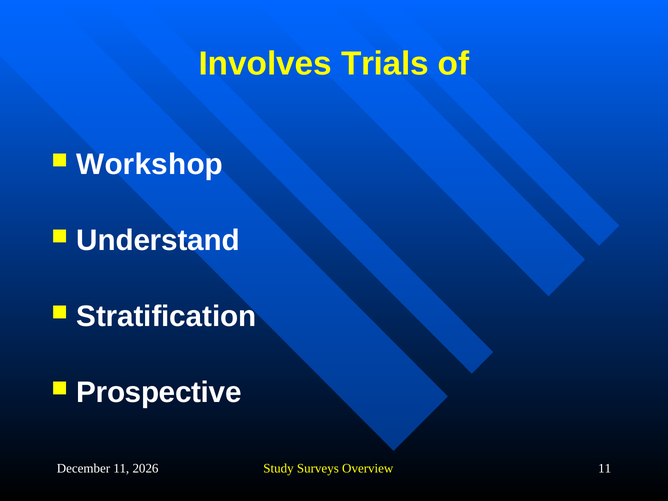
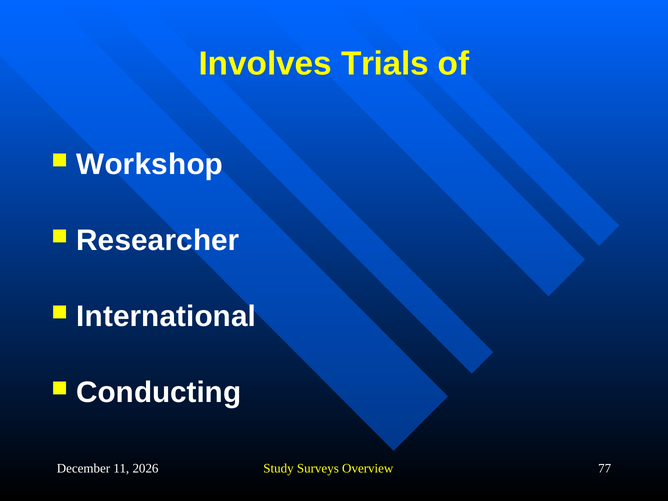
Understand: Understand -> Researcher
Stratification: Stratification -> International
Prospective: Prospective -> Conducting
11 at (605, 469): 11 -> 77
